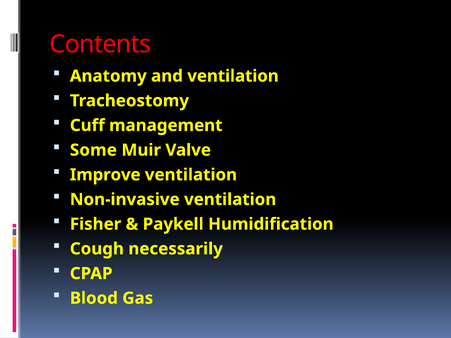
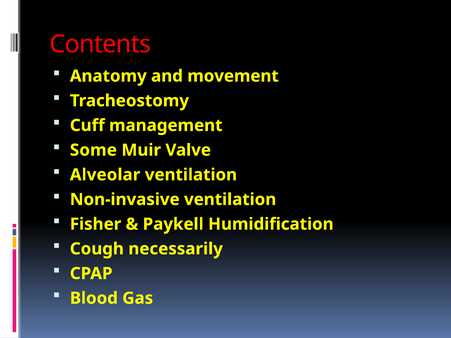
and ventilation: ventilation -> movement
Improve: Improve -> Alveolar
